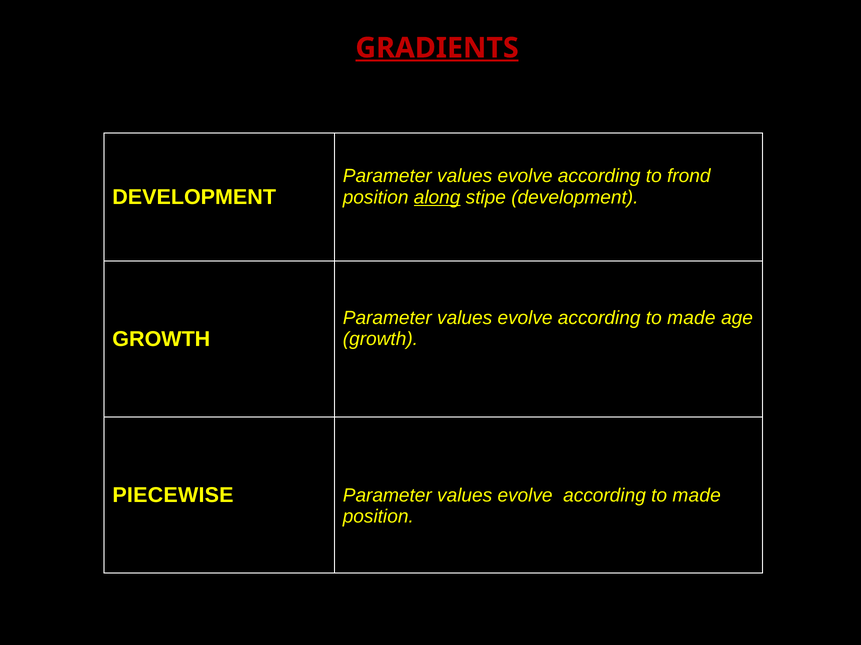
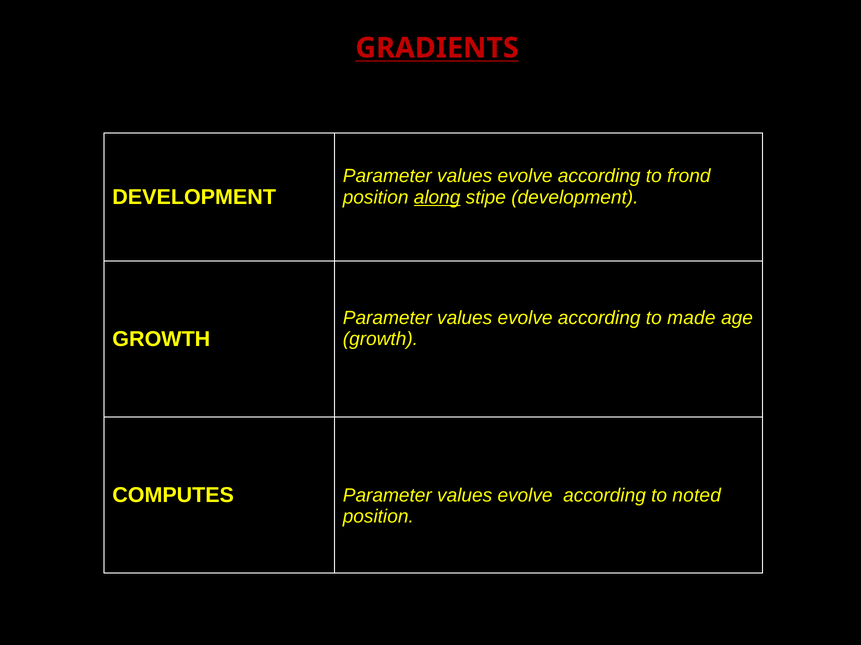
GRADIENTS underline: present -> none
PIECEWISE: PIECEWISE -> COMPUTES
made at (697, 496): made -> noted
